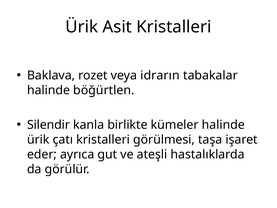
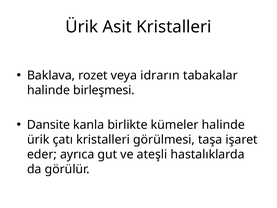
böğürtlen: böğürtlen -> birleşmesi
Silendir: Silendir -> Dansite
